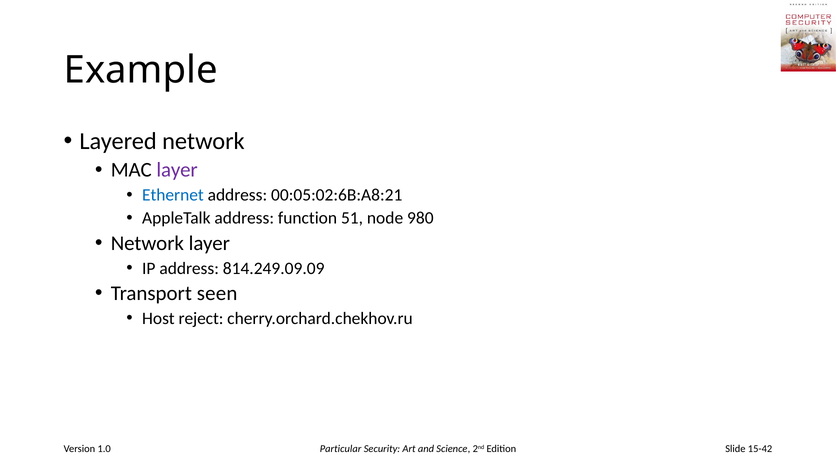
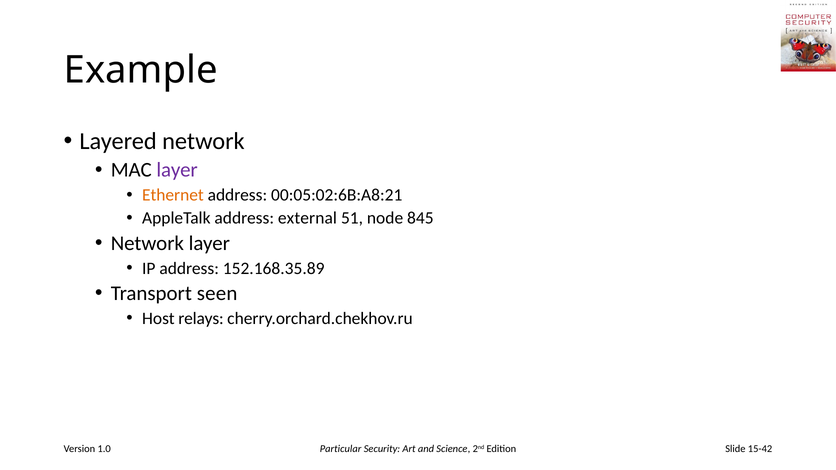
Ethernet colour: blue -> orange
function: function -> external
980: 980 -> 845
814.249.09.09: 814.249.09.09 -> 152.168.35.89
reject: reject -> relays
